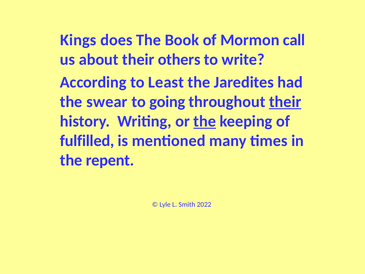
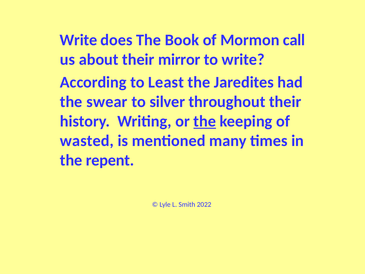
Kings at (78, 40): Kings -> Write
others: others -> mirror
going: going -> silver
their at (285, 102) underline: present -> none
fulfilled: fulfilled -> wasted
